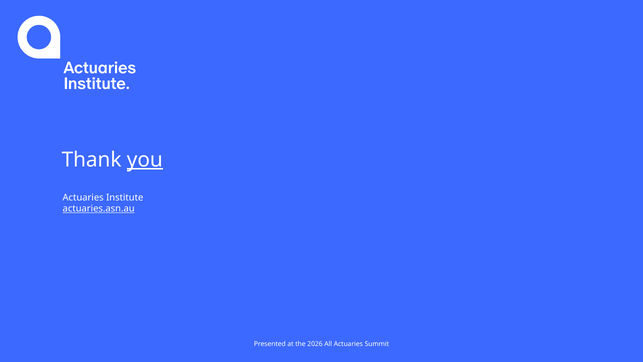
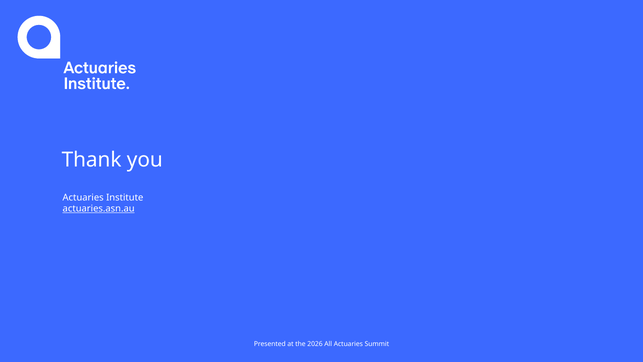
you underline: present -> none
